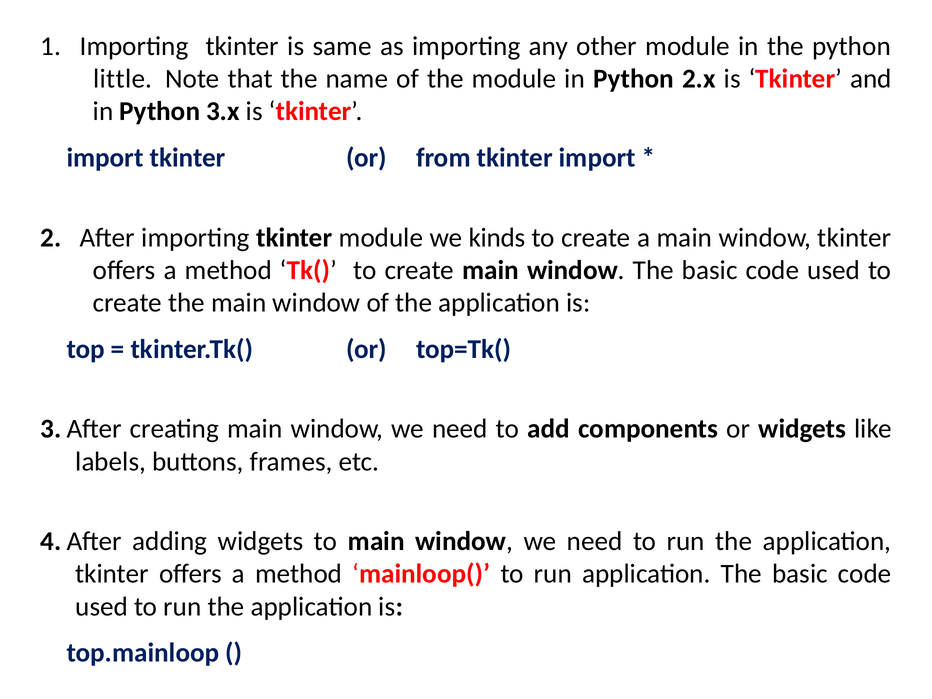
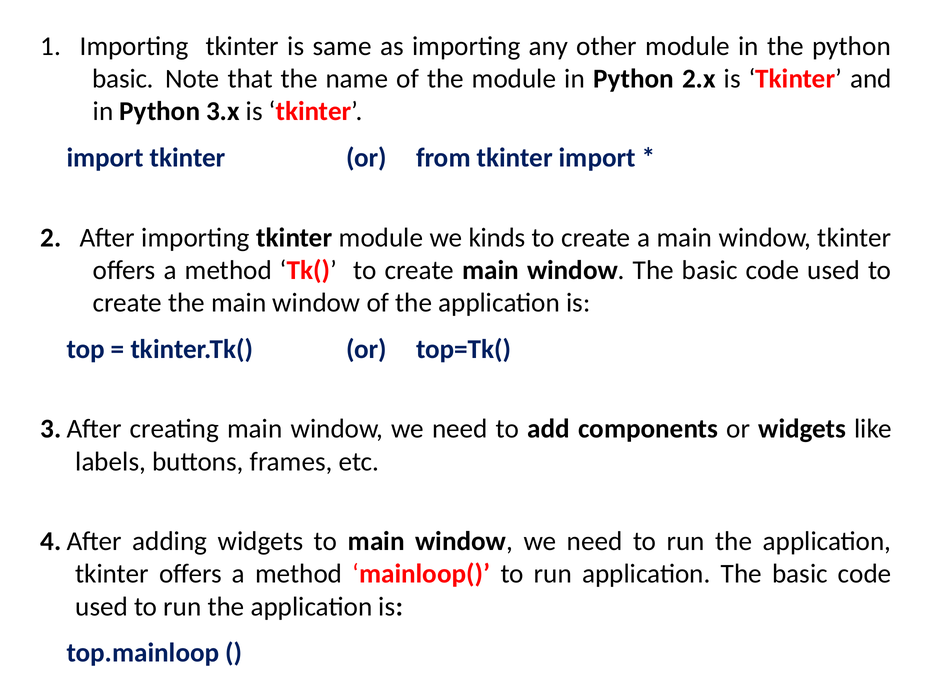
little at (123, 79): little -> basic
